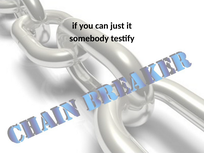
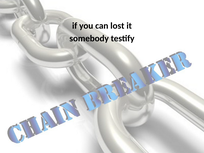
just: just -> lost
